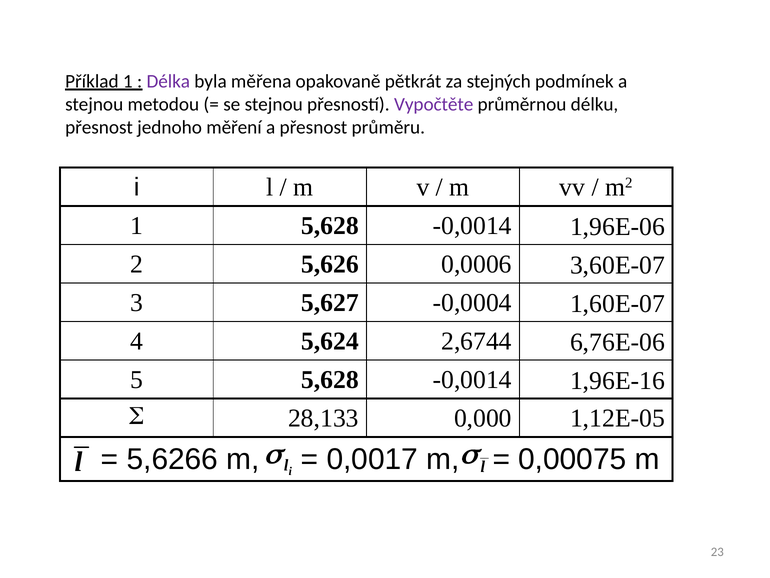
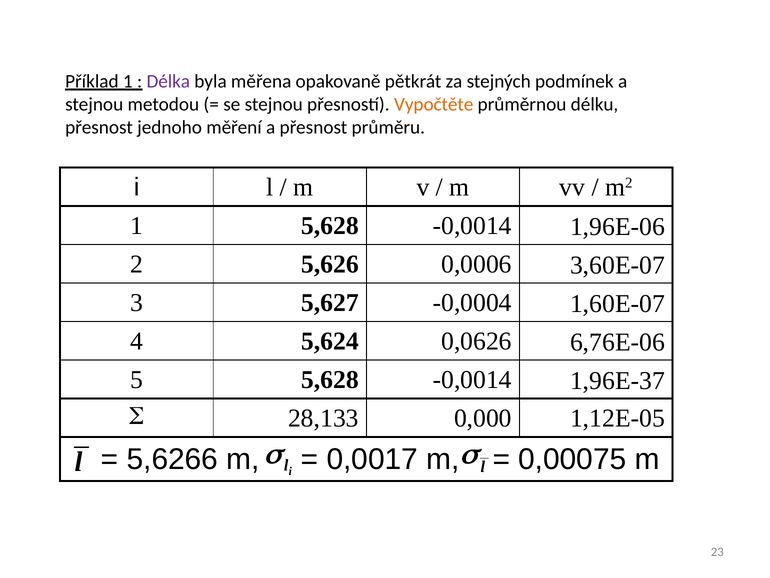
Vypočtěte colour: purple -> orange
2,6744: 2,6744 -> 0,0626
1,96E-16: 1,96E-16 -> 1,96E-37
